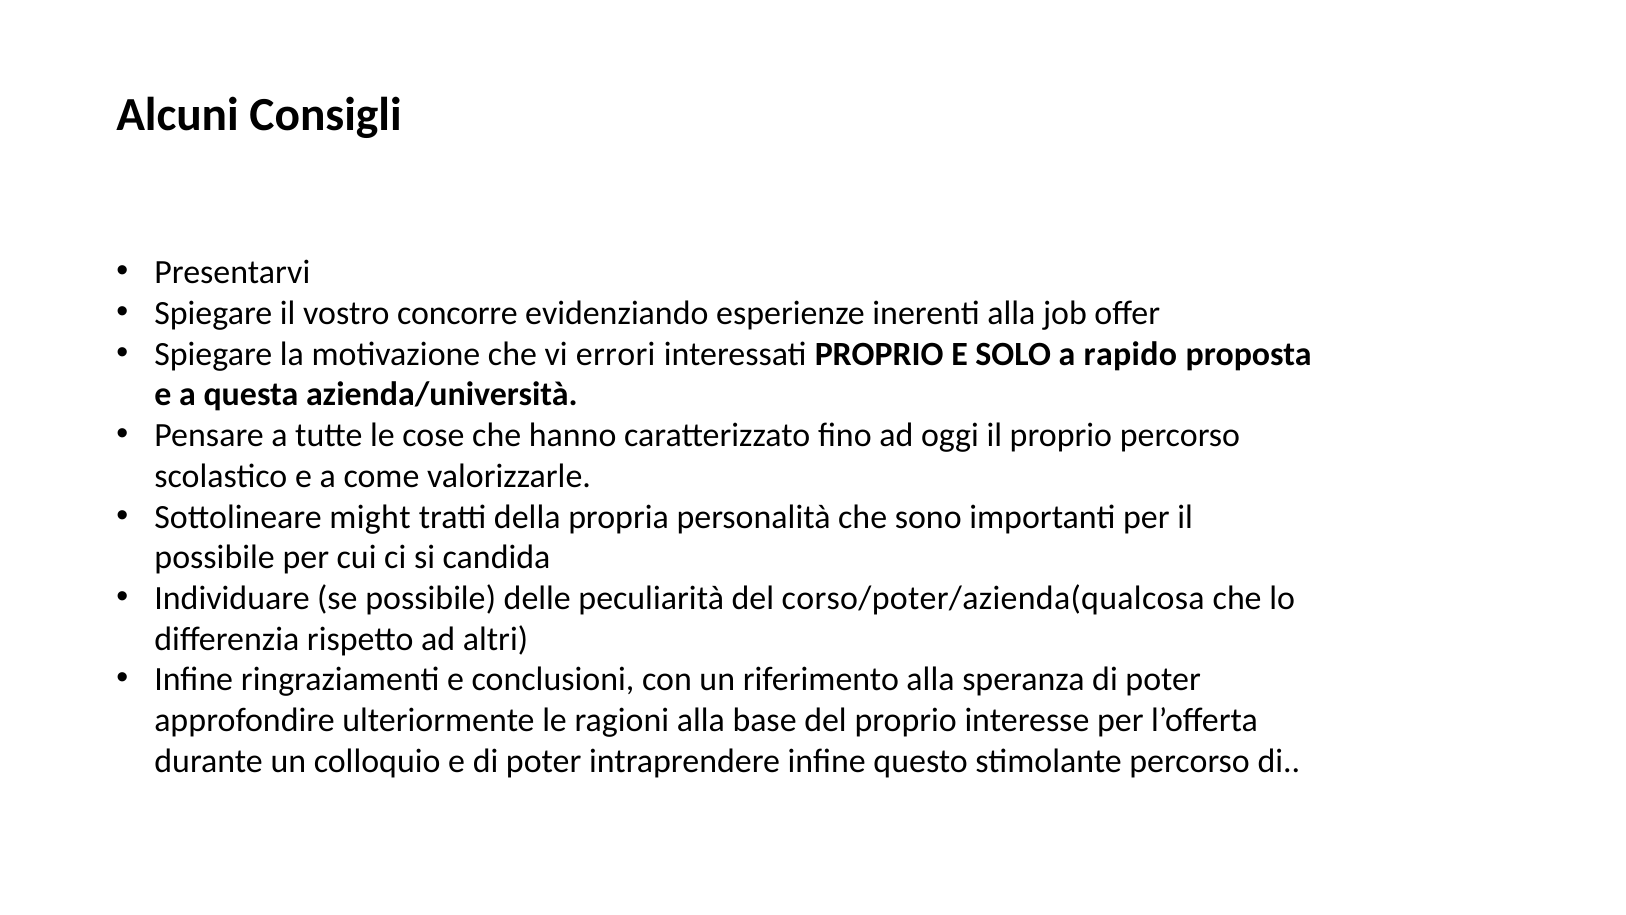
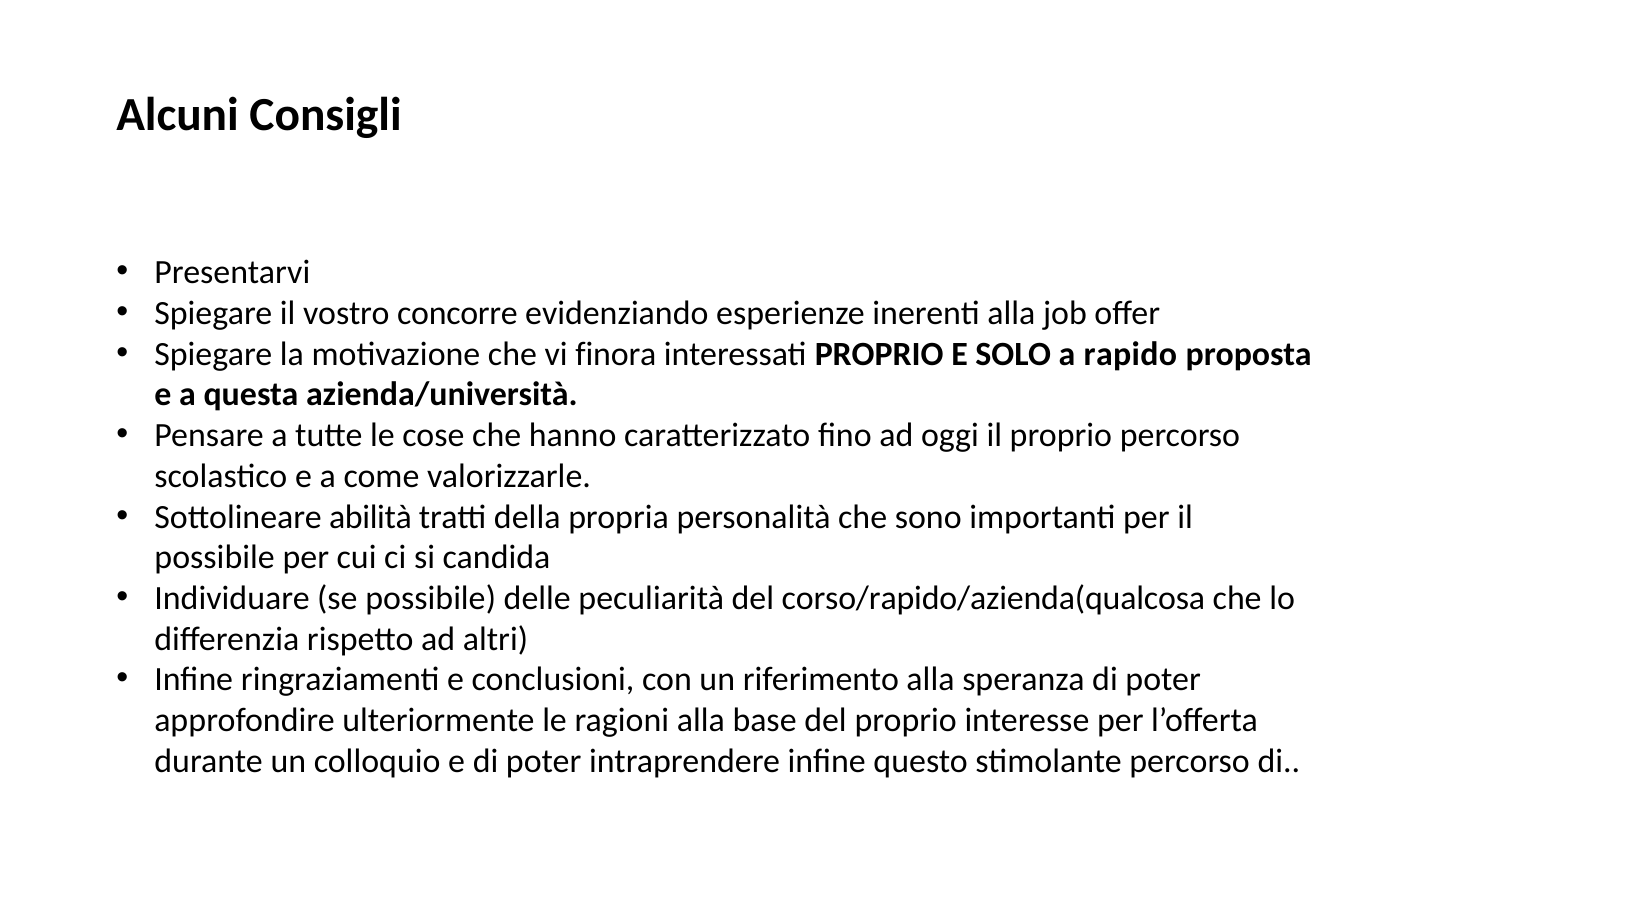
errori: errori -> finora
might: might -> abilità
corso/poter/azienda(qualcosa: corso/poter/azienda(qualcosa -> corso/rapido/azienda(qualcosa
